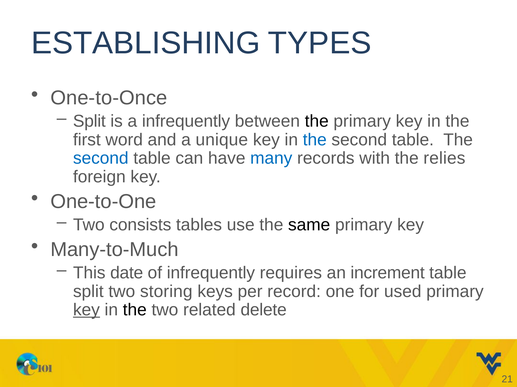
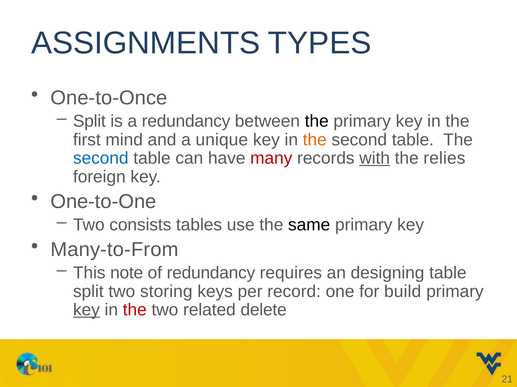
ESTABLISHING: ESTABLISHING -> ASSIGNMENTS
a infrequently: infrequently -> redundancy
word: word -> mind
the at (315, 140) colour: blue -> orange
many colour: blue -> red
with underline: none -> present
Many-to-Much: Many-to-Much -> Many-to-From
date: date -> note
of infrequently: infrequently -> redundancy
increment: increment -> designing
used: used -> build
the at (135, 311) colour: black -> red
